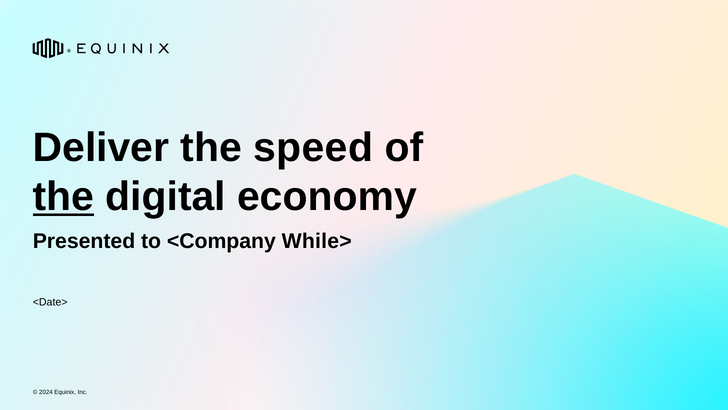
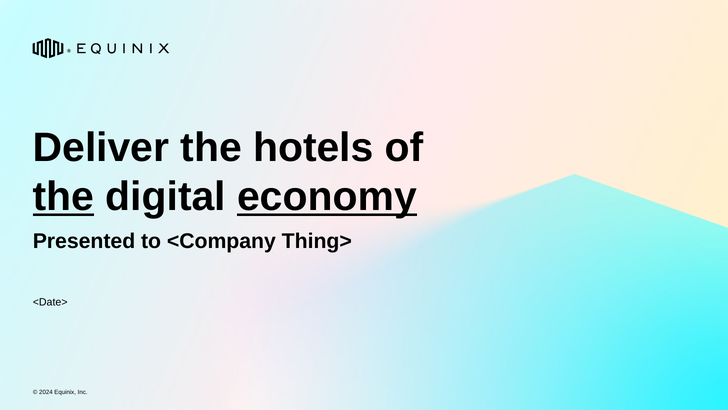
speed: speed -> hotels
economy underline: none -> present
While>: While> -> Thing>
